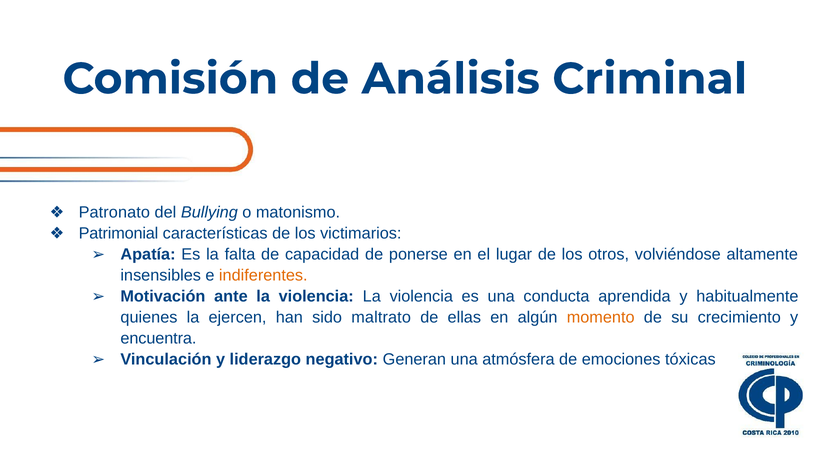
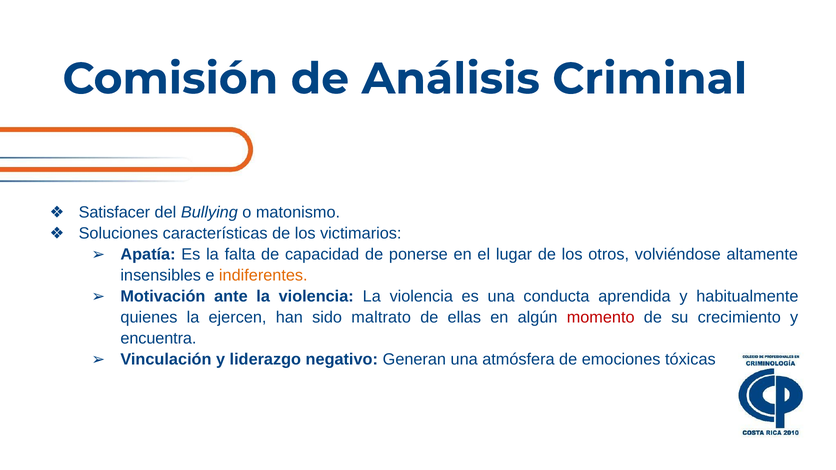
Patronato: Patronato -> Satisfacer
Patrimonial: Patrimonial -> Soluciones
momento colour: orange -> red
